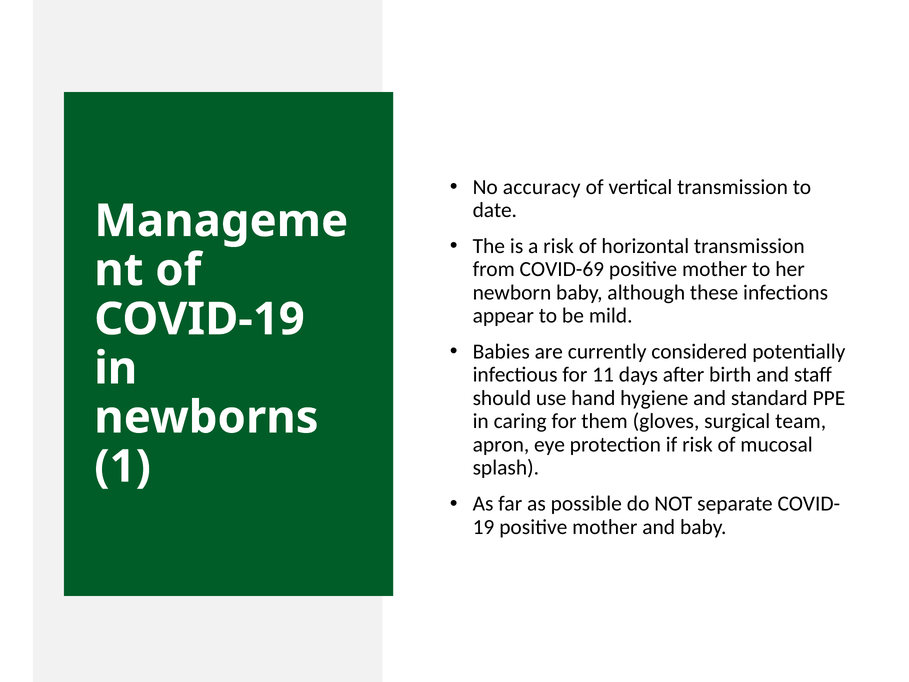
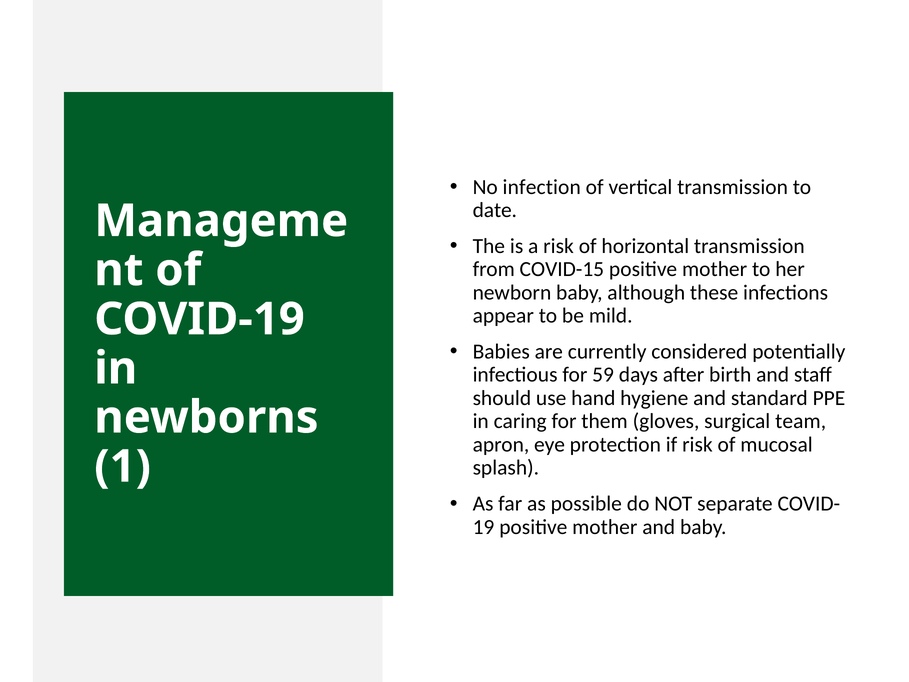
accuracy: accuracy -> infection
COVID-69: COVID-69 -> COVID-15
11: 11 -> 59
